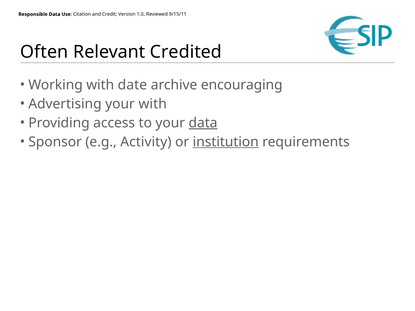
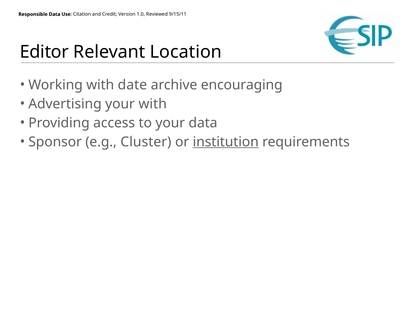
Often: Often -> Editor
Credited: Credited -> Location
data at (203, 123) underline: present -> none
Activity: Activity -> Cluster
